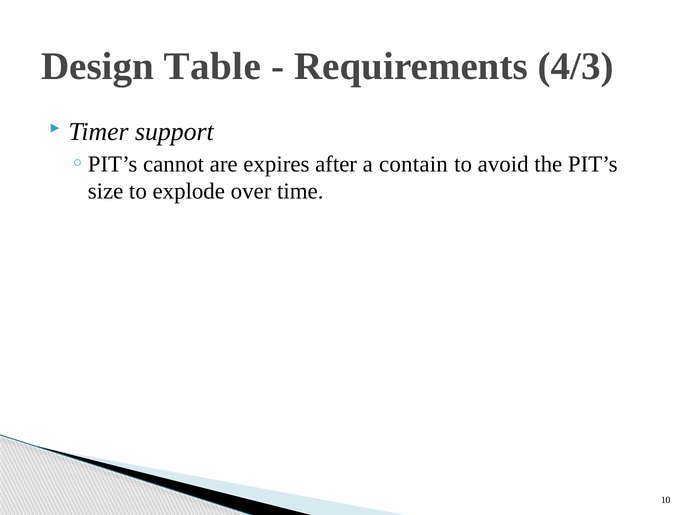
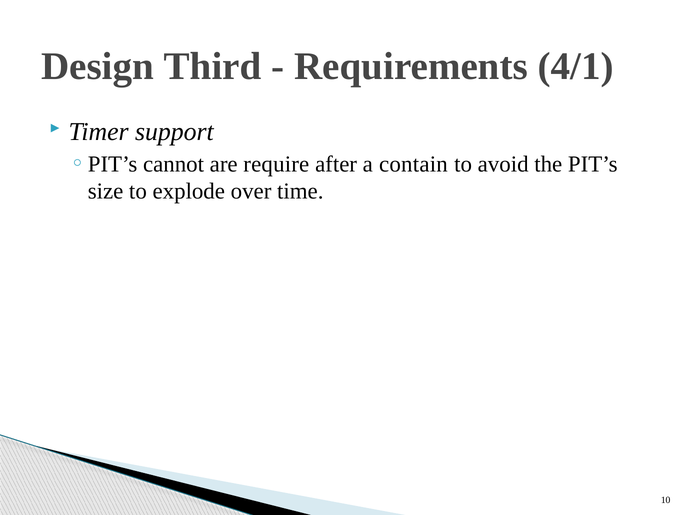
Table: Table -> Third
4/3: 4/3 -> 4/1
expires: expires -> require
